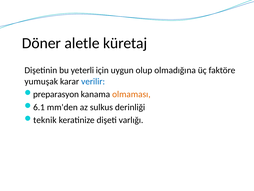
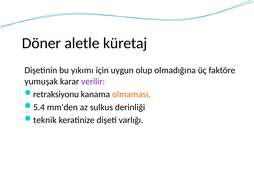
yeterli: yeterli -> yıkımı
verilir colour: blue -> purple
preparasyon: preparasyon -> retraksiyonu
6.1: 6.1 -> 5.4
